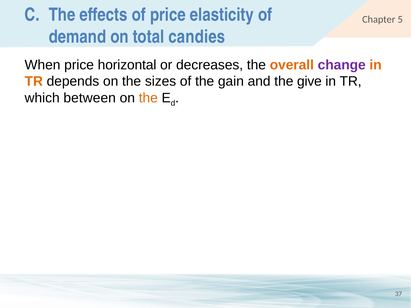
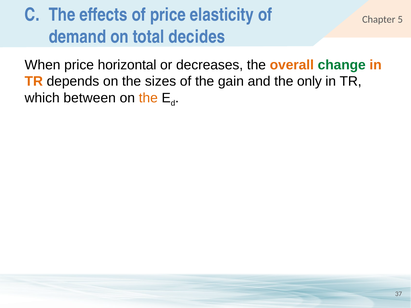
candies: candies -> decides
change colour: purple -> green
give: give -> only
